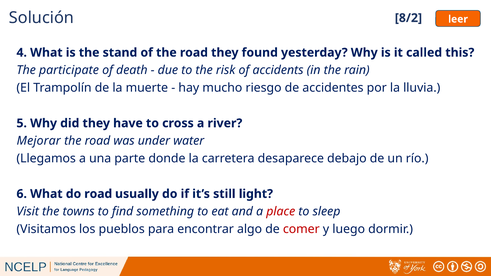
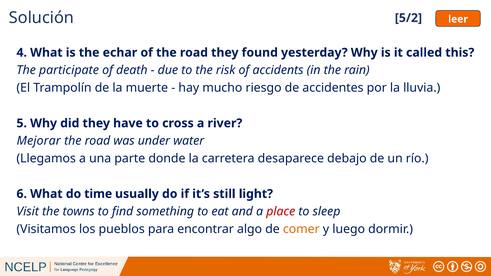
8/2: 8/2 -> 5/2
stand: stand -> echar
do road: road -> time
comer colour: red -> orange
